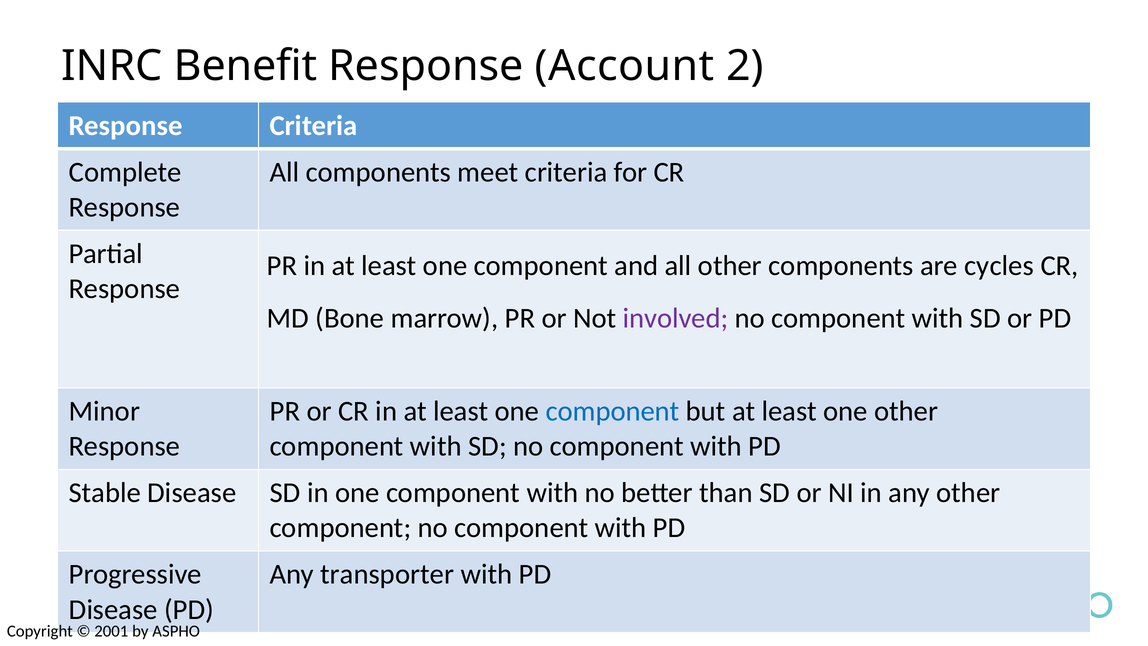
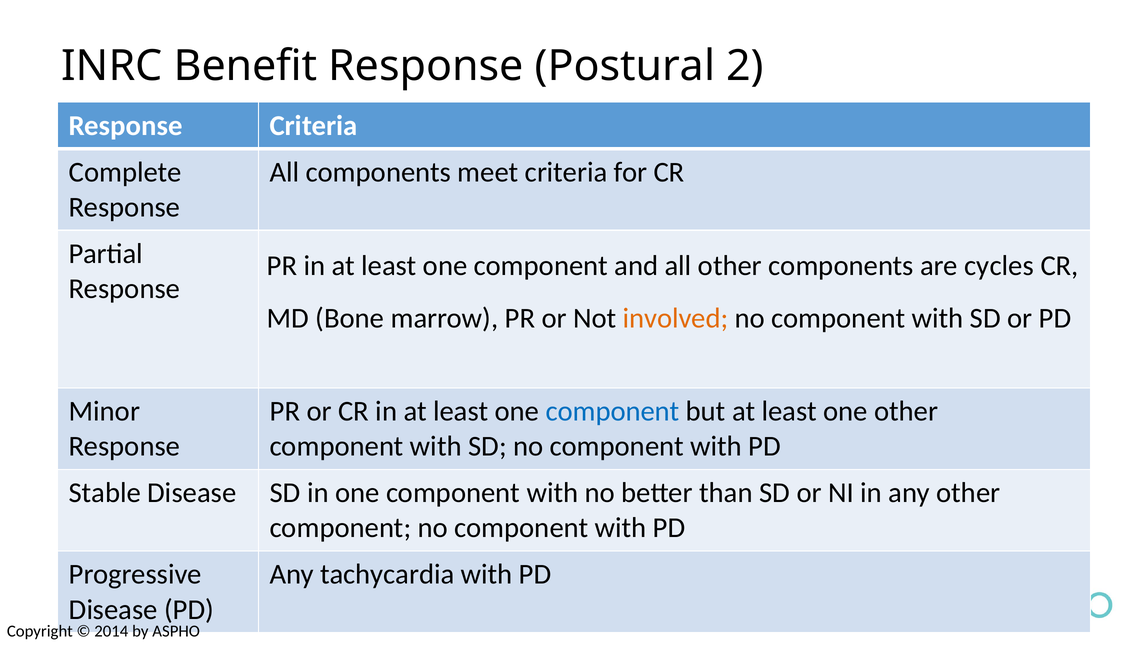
Account: Account -> Postural
involved colour: purple -> orange
transporter: transporter -> tachycardia
2001: 2001 -> 2014
